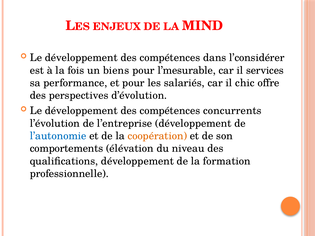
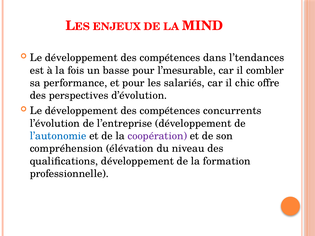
l’considérer: l’considérer -> l’tendances
biens: biens -> basse
services: services -> combler
coopération colour: orange -> purple
comportements: comportements -> compréhension
